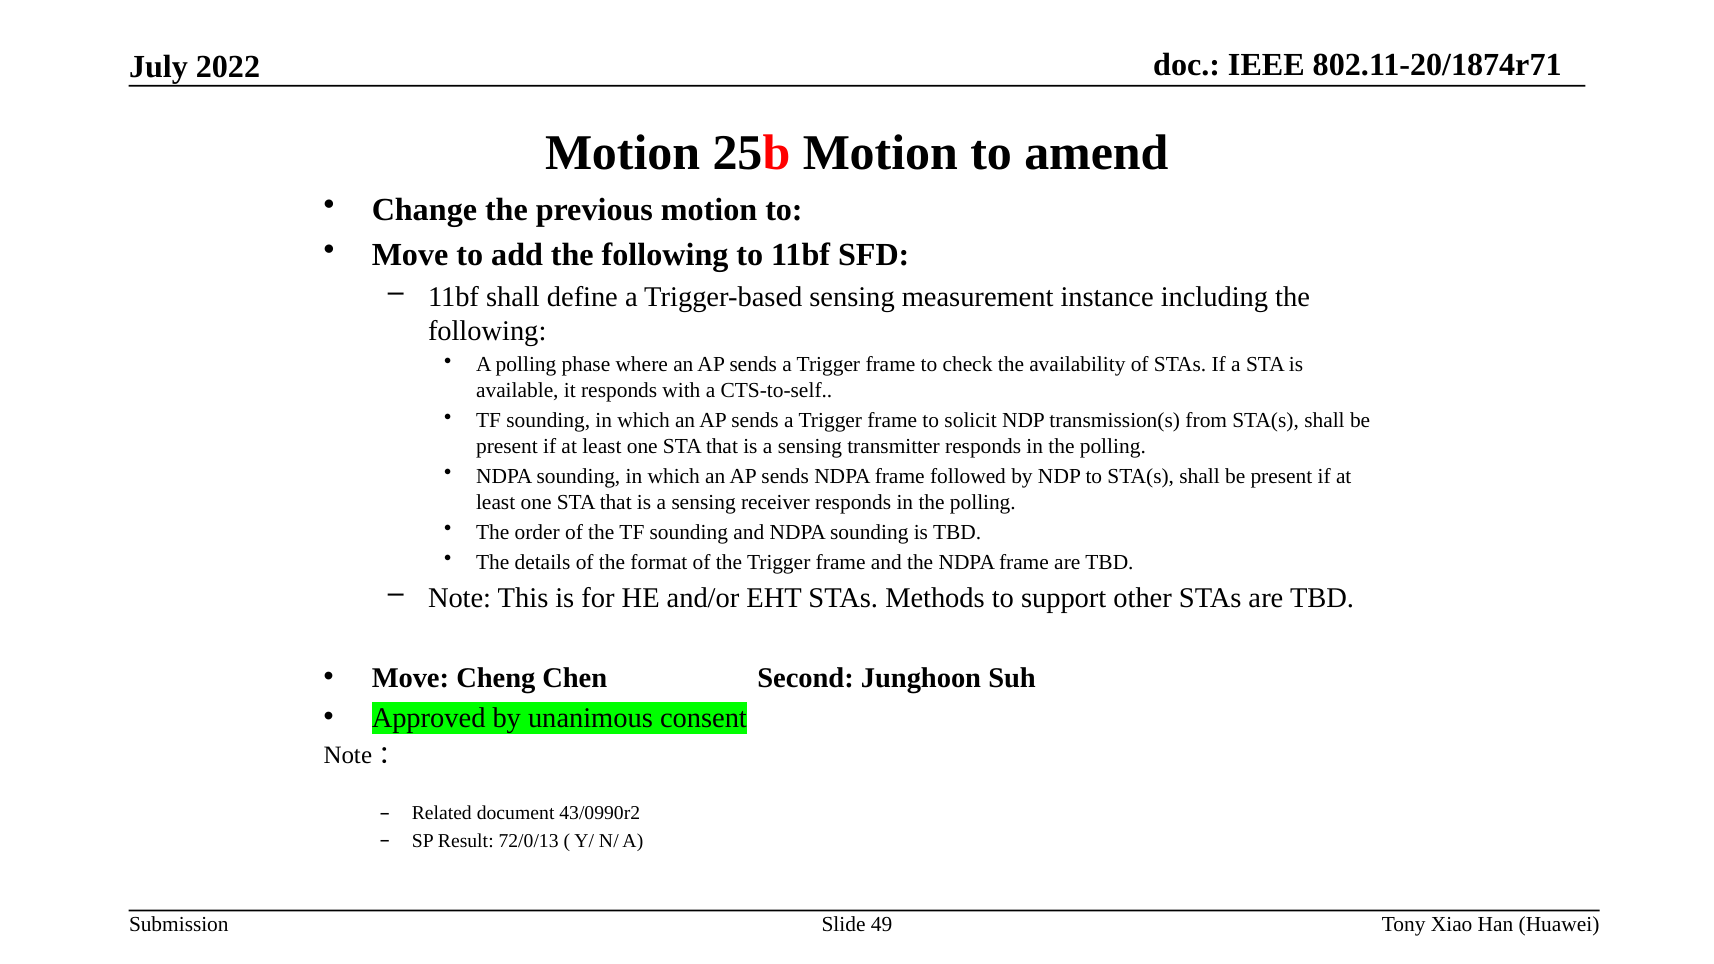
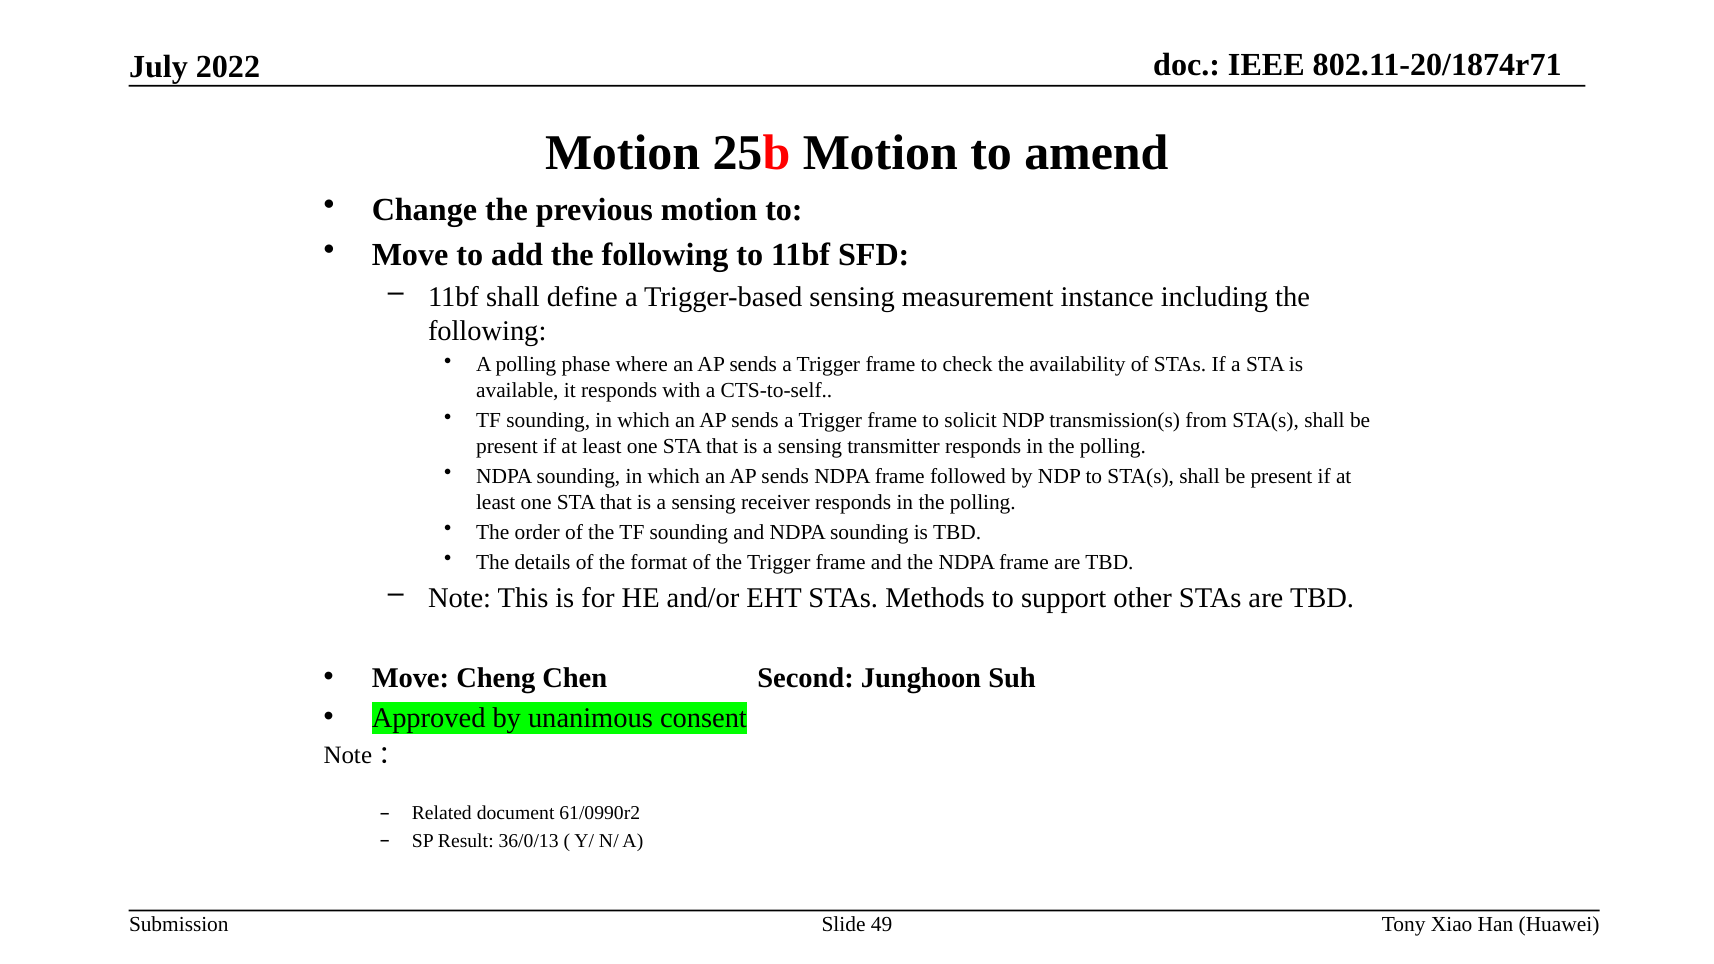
43/0990r2: 43/0990r2 -> 61/0990r2
72/0/13: 72/0/13 -> 36/0/13
